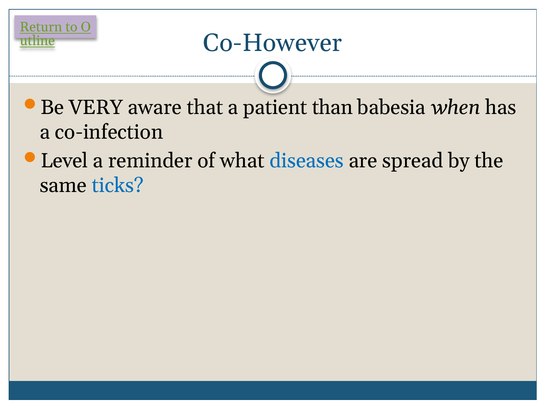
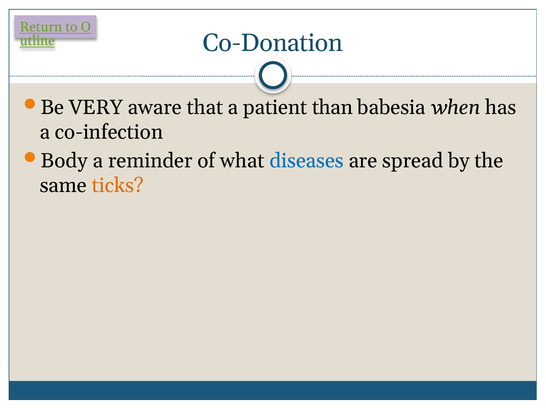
Co-However: Co-However -> Co-Donation
Level: Level -> Body
ticks colour: blue -> orange
